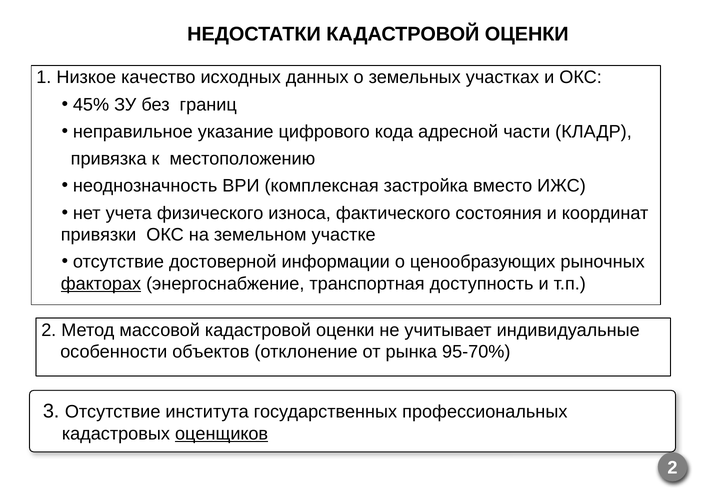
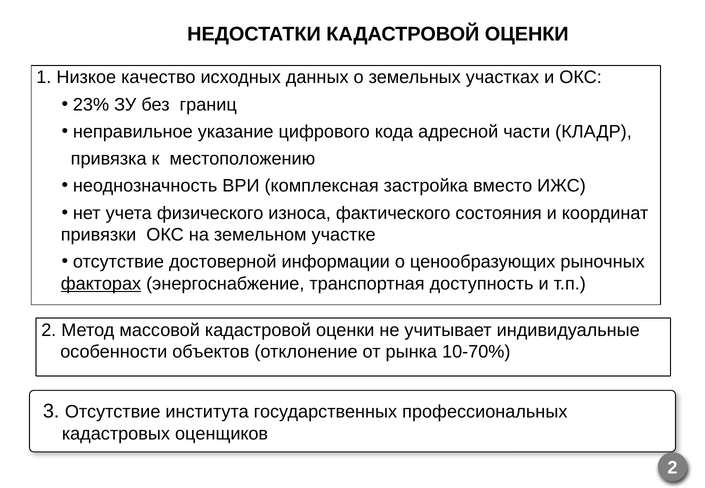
45%: 45% -> 23%
95-70%: 95-70% -> 10-70%
оценщиков underline: present -> none
